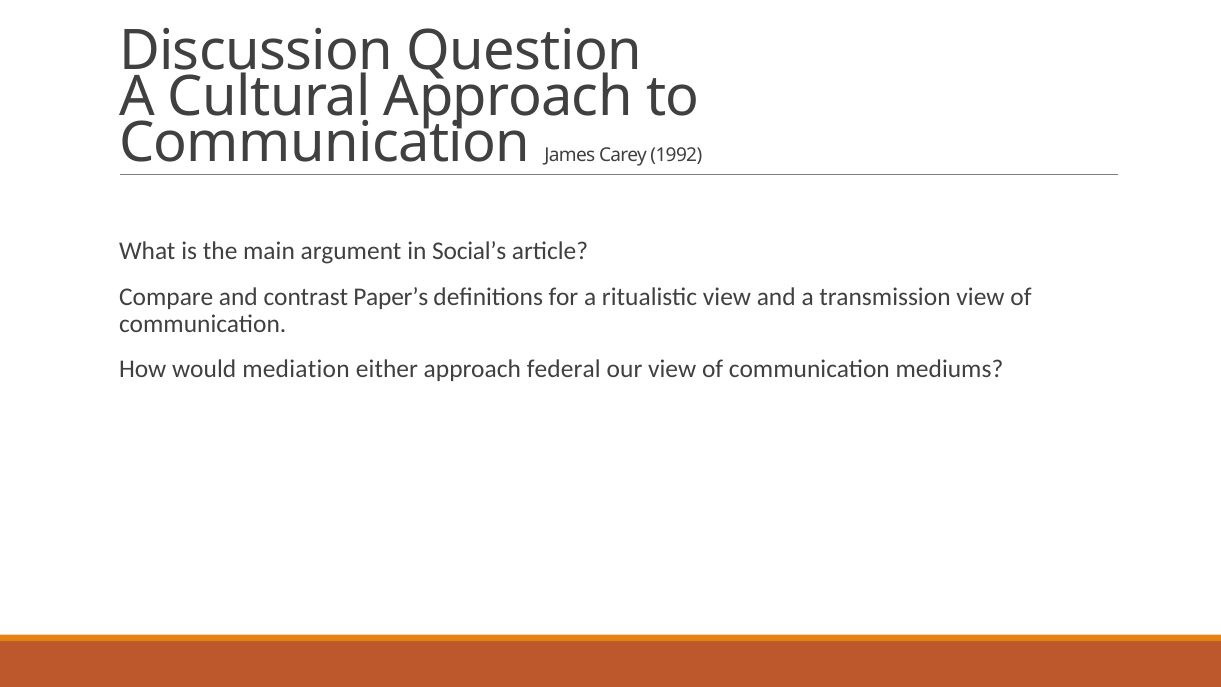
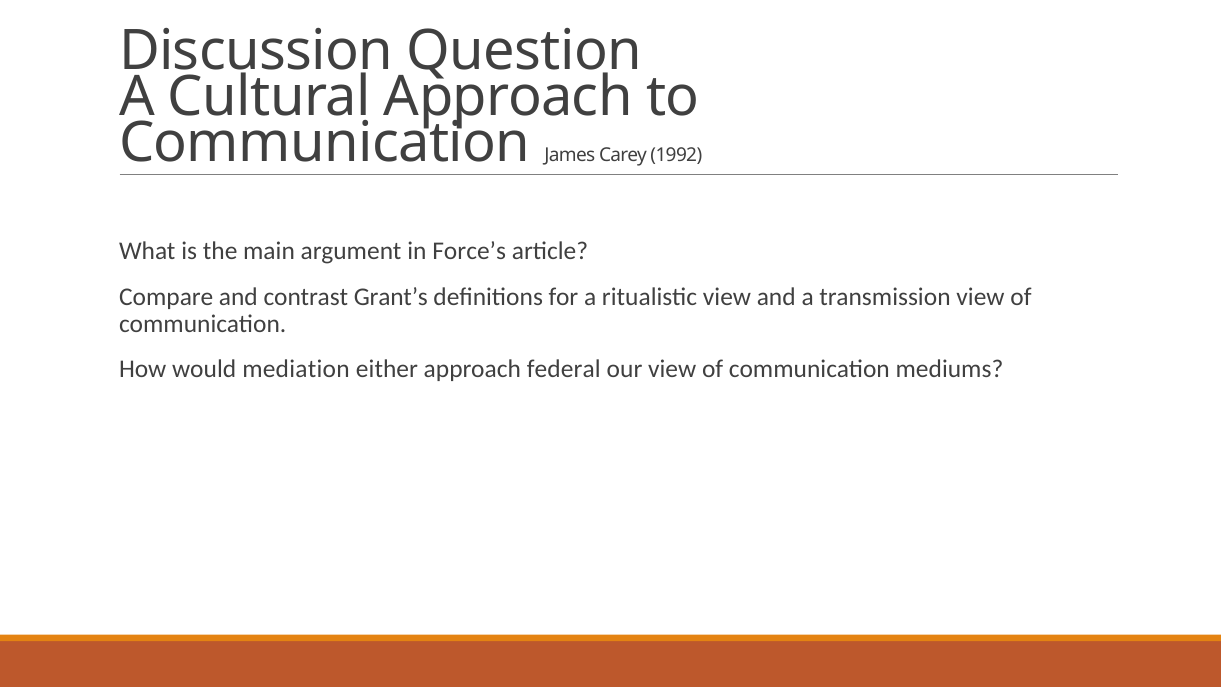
Social’s: Social’s -> Force’s
Paper’s: Paper’s -> Grant’s
